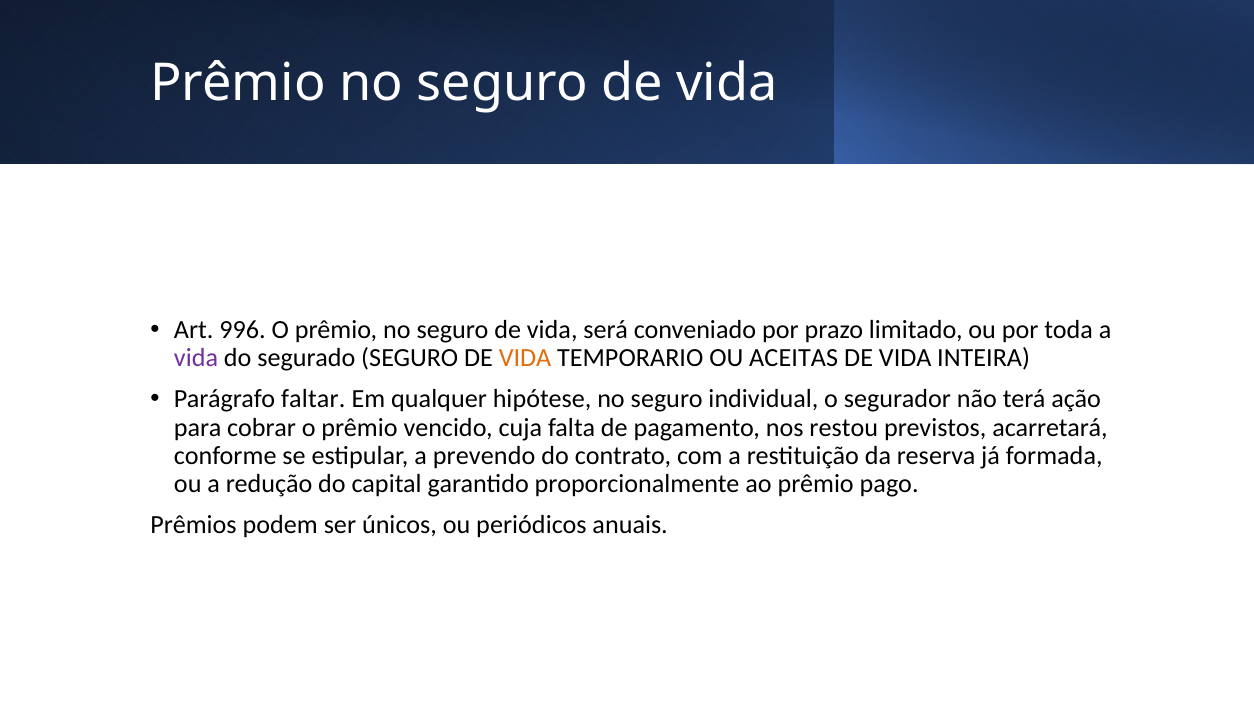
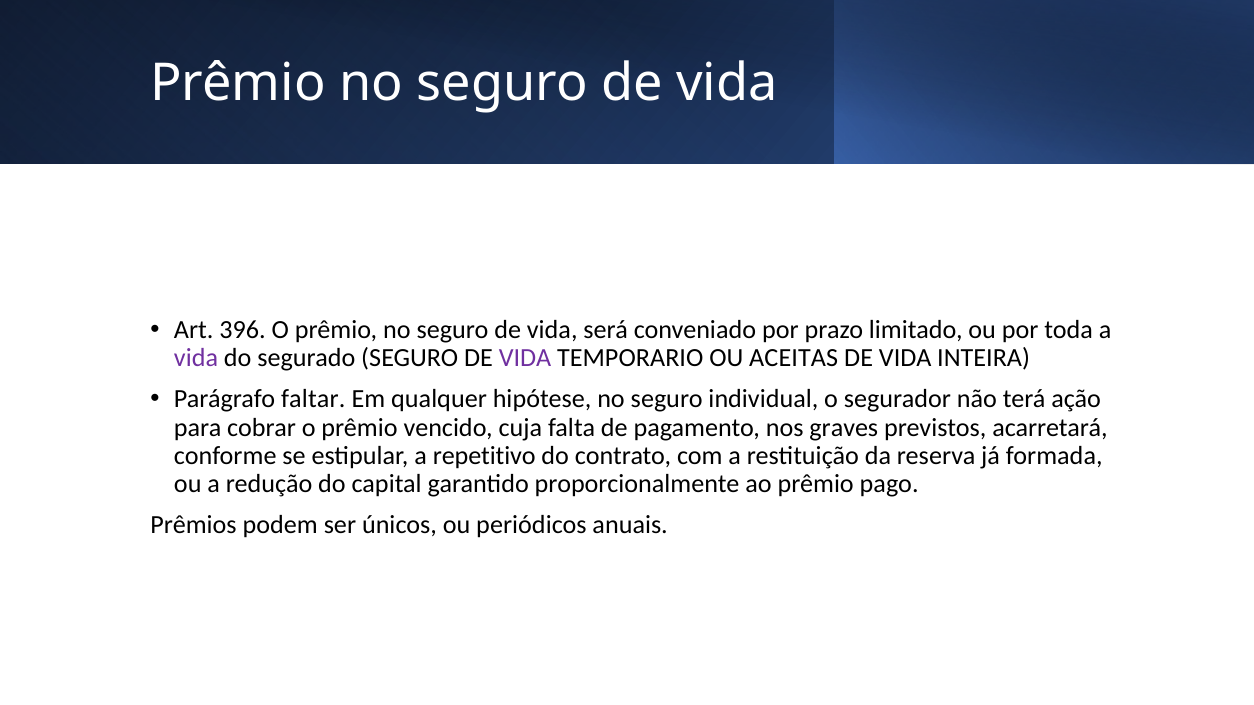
996: 996 -> 396
VIDA at (525, 358) colour: orange -> purple
restou: restou -> graves
prevendo: prevendo -> repetitivo
